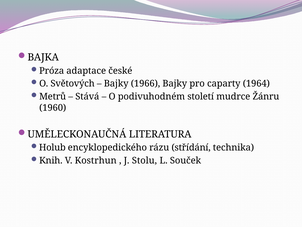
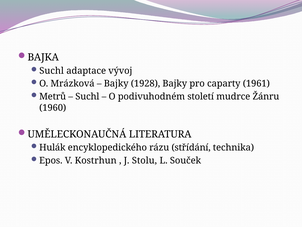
Próza at (52, 71): Próza -> Suchl
české: české -> vývoj
Světových: Světových -> Mrázková
1966: 1966 -> 1928
1964: 1964 -> 1961
Stává at (87, 96): Stává -> Suchl
Holub: Holub -> Hulák
Knih: Knih -> Epos
